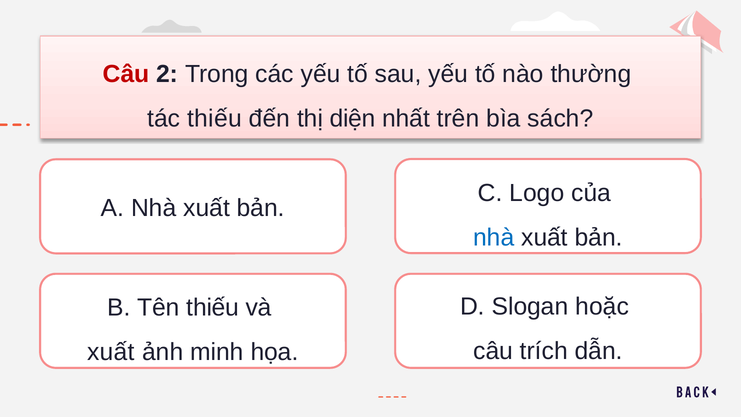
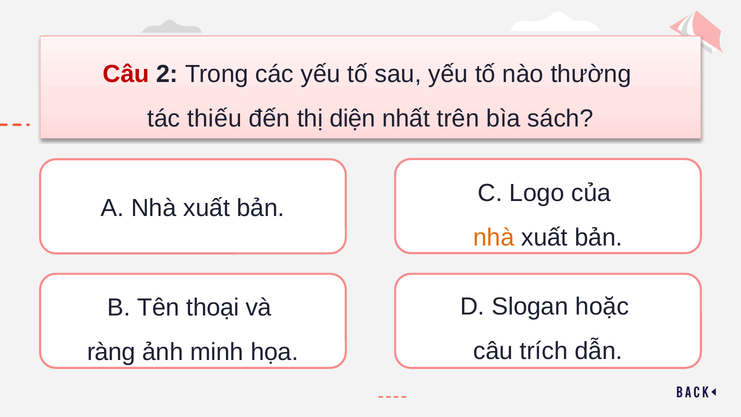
nhà at (494, 237) colour: blue -> orange
Tên thiếu: thiếu -> thoại
xuất at (111, 352): xuất -> ràng
